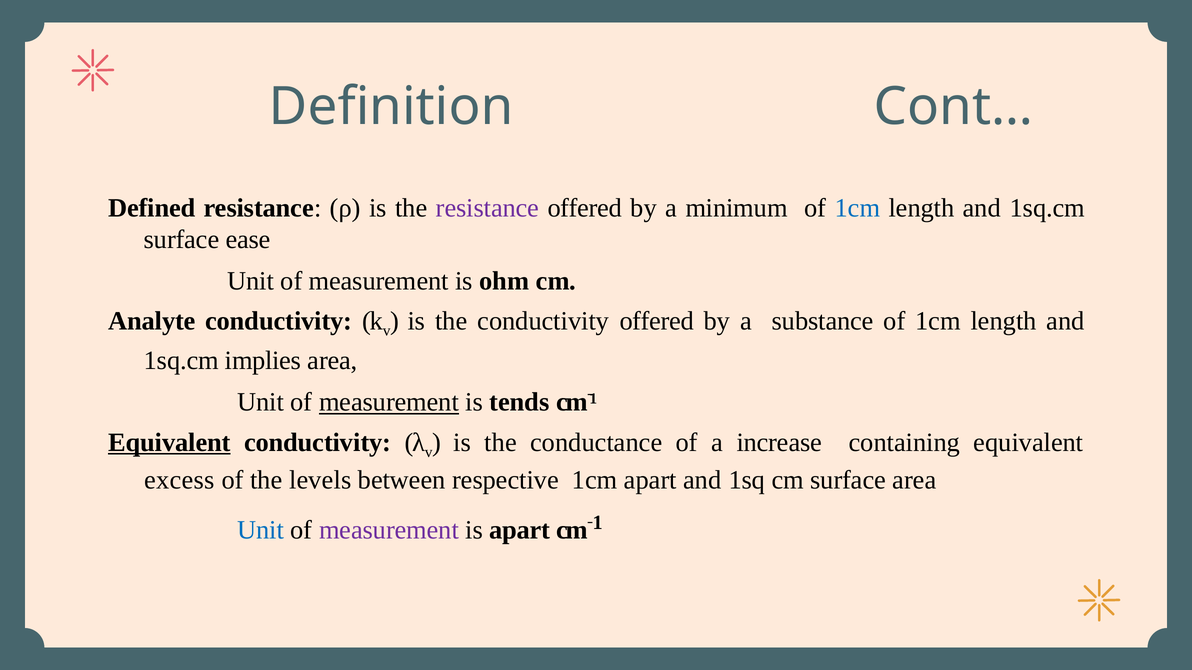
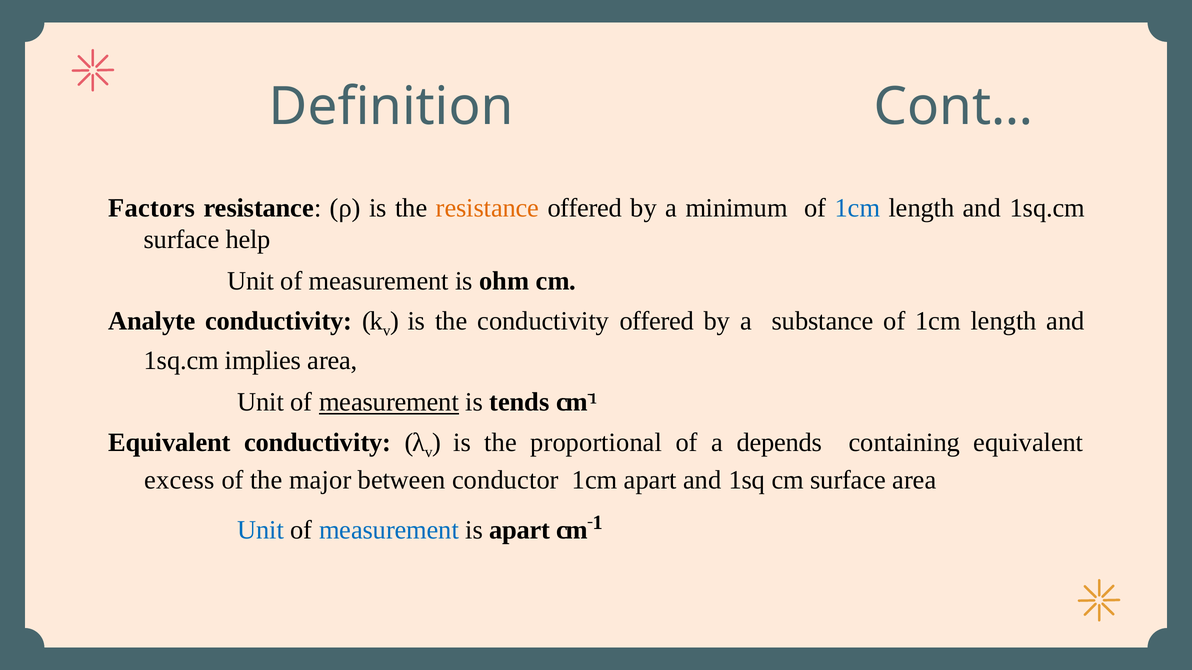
Defined: Defined -> Factors
resistance at (488, 208) colour: purple -> orange
ease: ease -> help
Equivalent at (169, 443) underline: present -> none
conductance: conductance -> proportional
increase: increase -> depends
levels: levels -> major
respective: respective -> conductor
measurement at (389, 530) colour: purple -> blue
